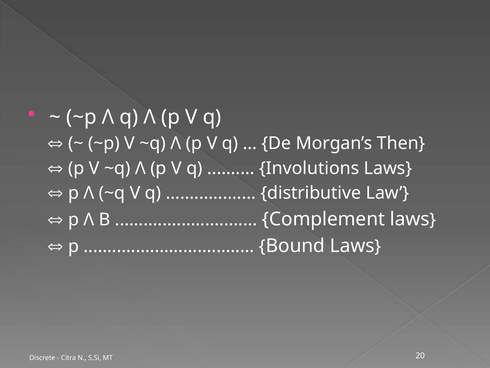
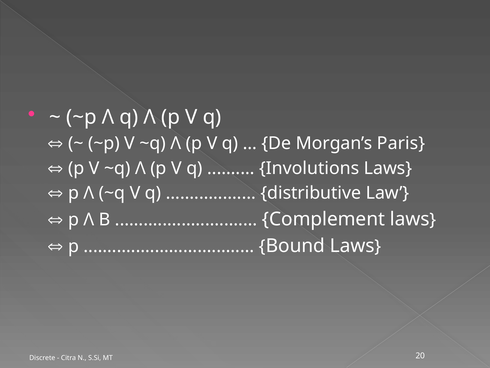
Then: Then -> Paris
